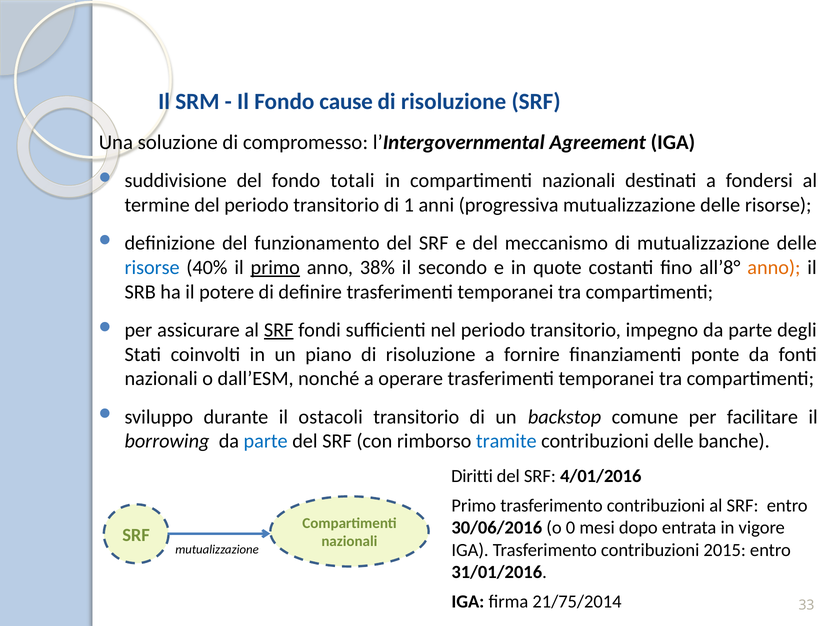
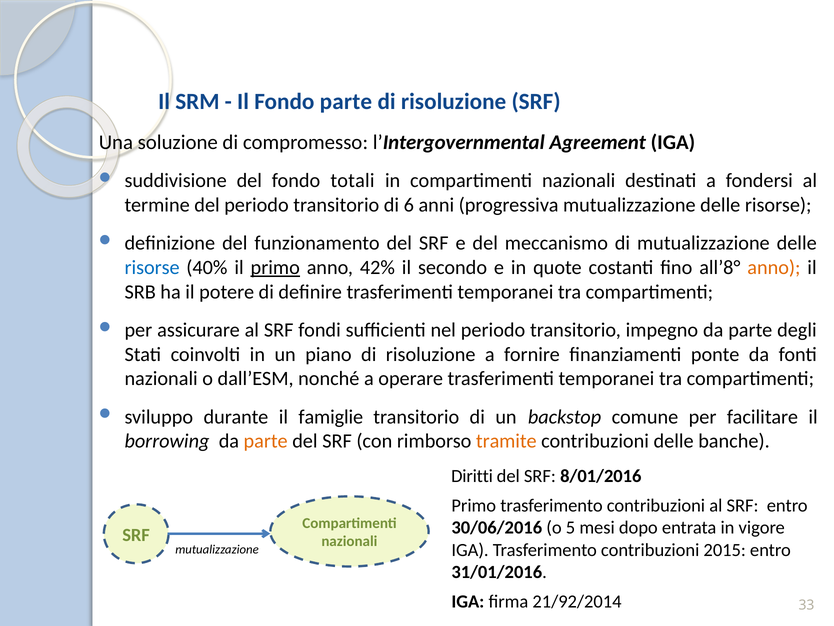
Fondo cause: cause -> parte
1: 1 -> 6
38%: 38% -> 42%
SRF at (279, 330) underline: present -> none
ostacoli: ostacoli -> famiglie
parte at (266, 441) colour: blue -> orange
tramite colour: blue -> orange
4/01/2016: 4/01/2016 -> 8/01/2016
0: 0 -> 5
21/75/2014: 21/75/2014 -> 21/92/2014
